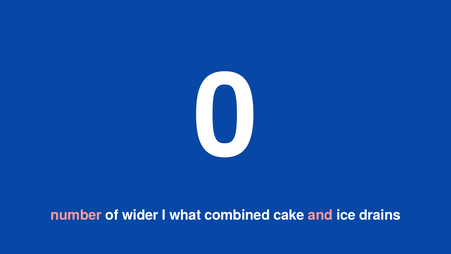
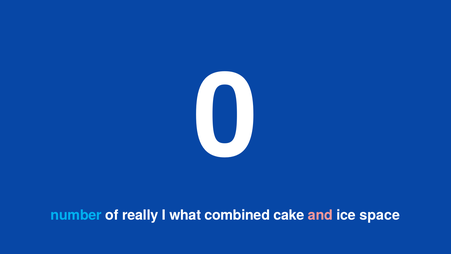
number colour: pink -> light blue
wider: wider -> really
drains: drains -> space
